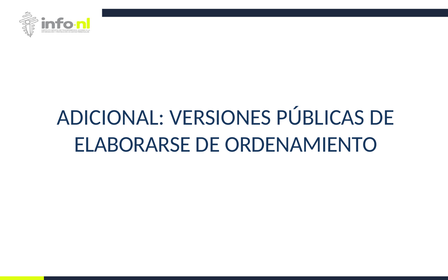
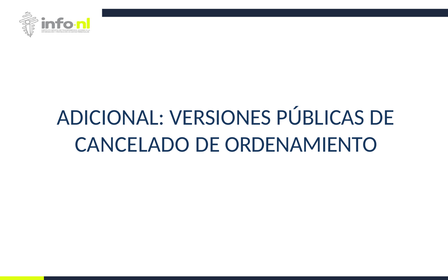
ELABORARSE: ELABORARSE -> CANCELADO
